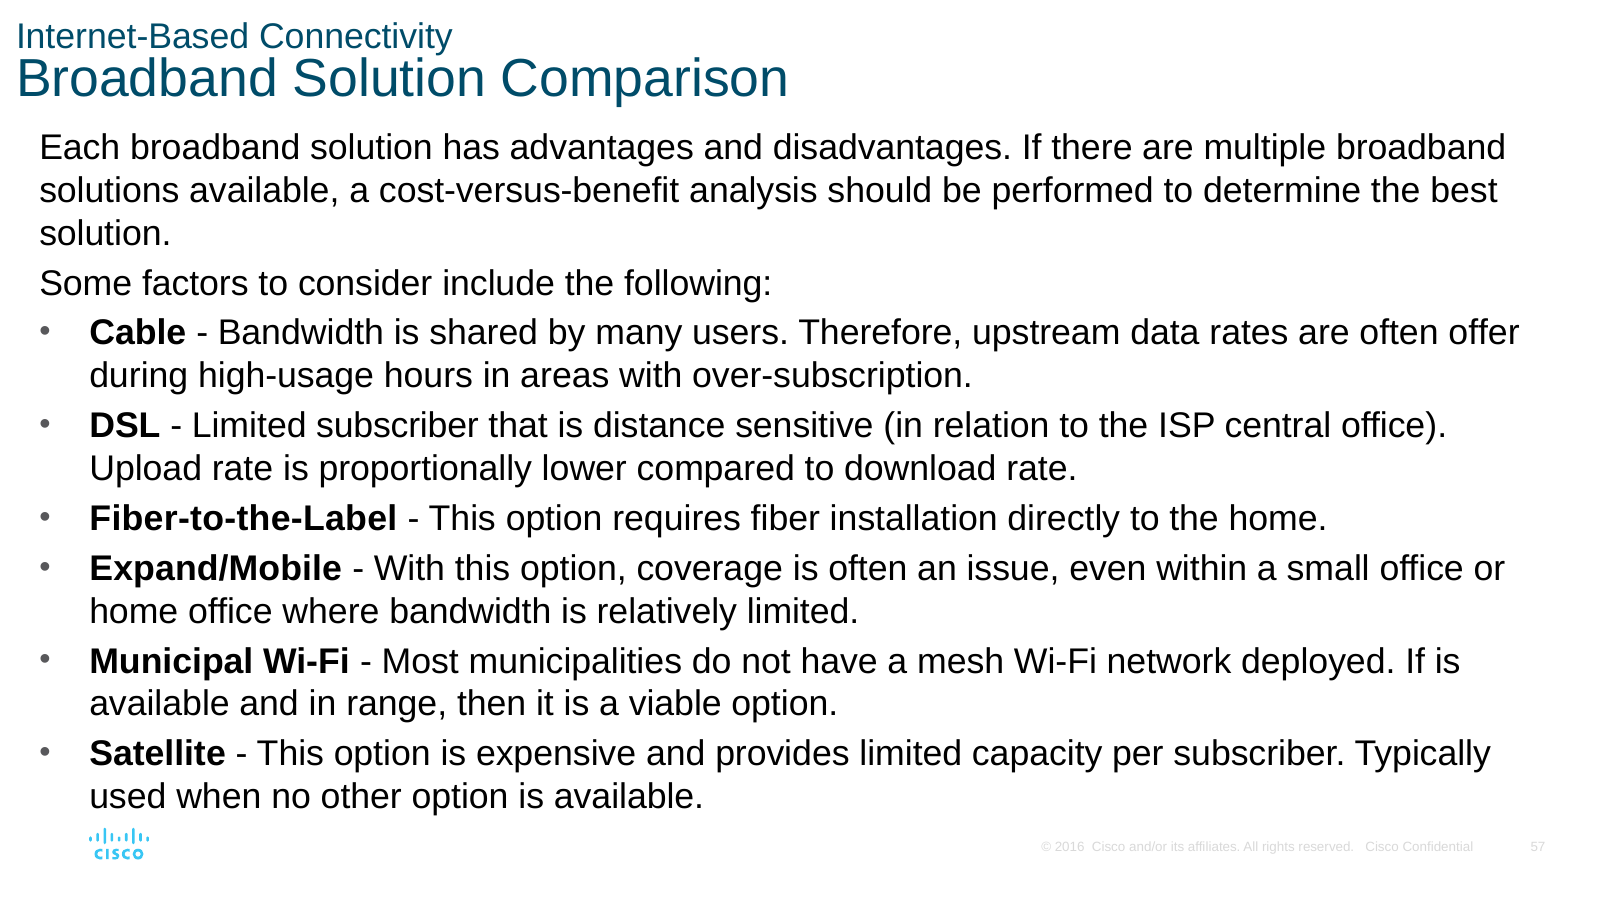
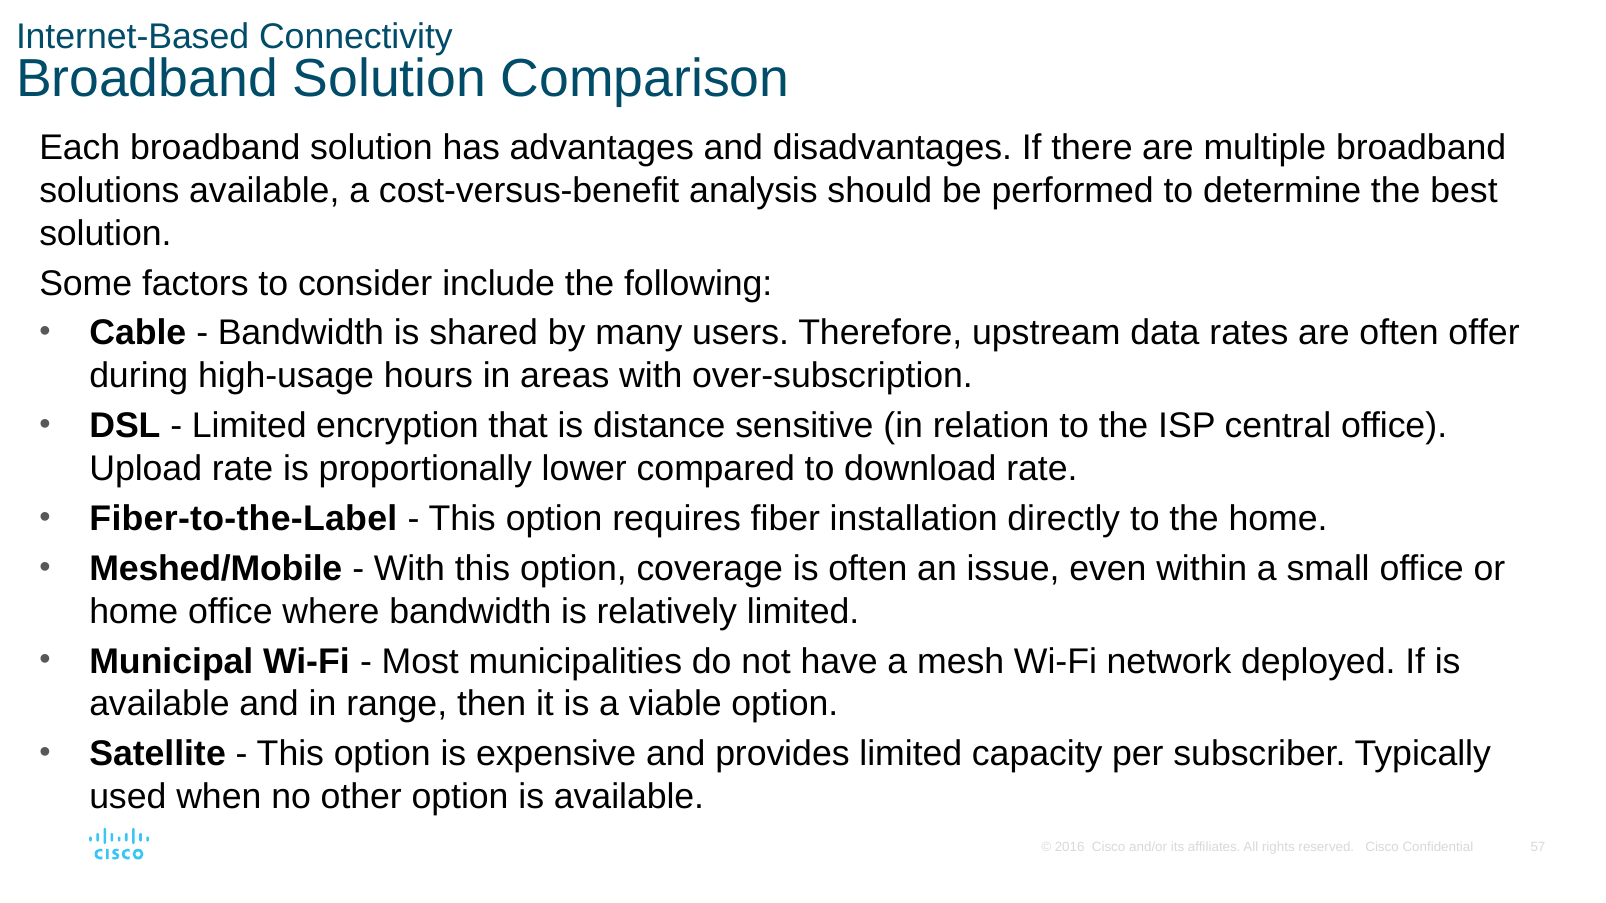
Limited subscriber: subscriber -> encryption
Expand/Mobile: Expand/Mobile -> Meshed/Mobile
